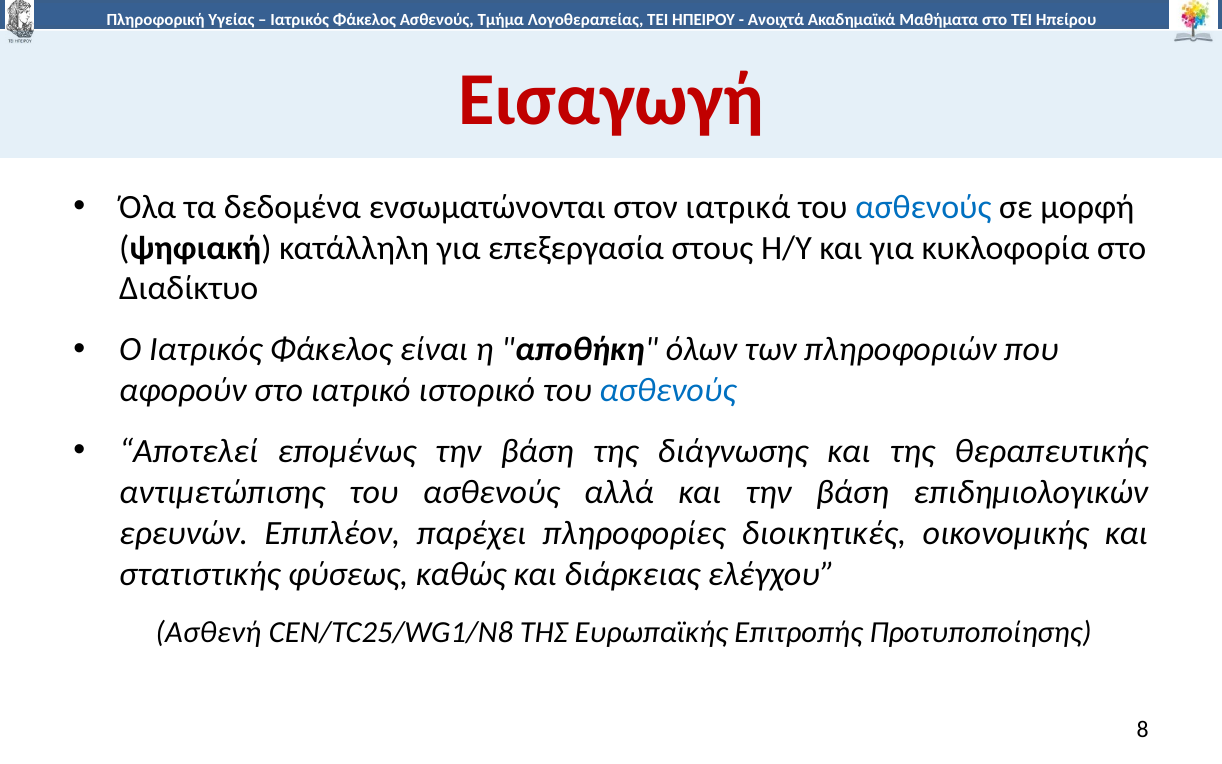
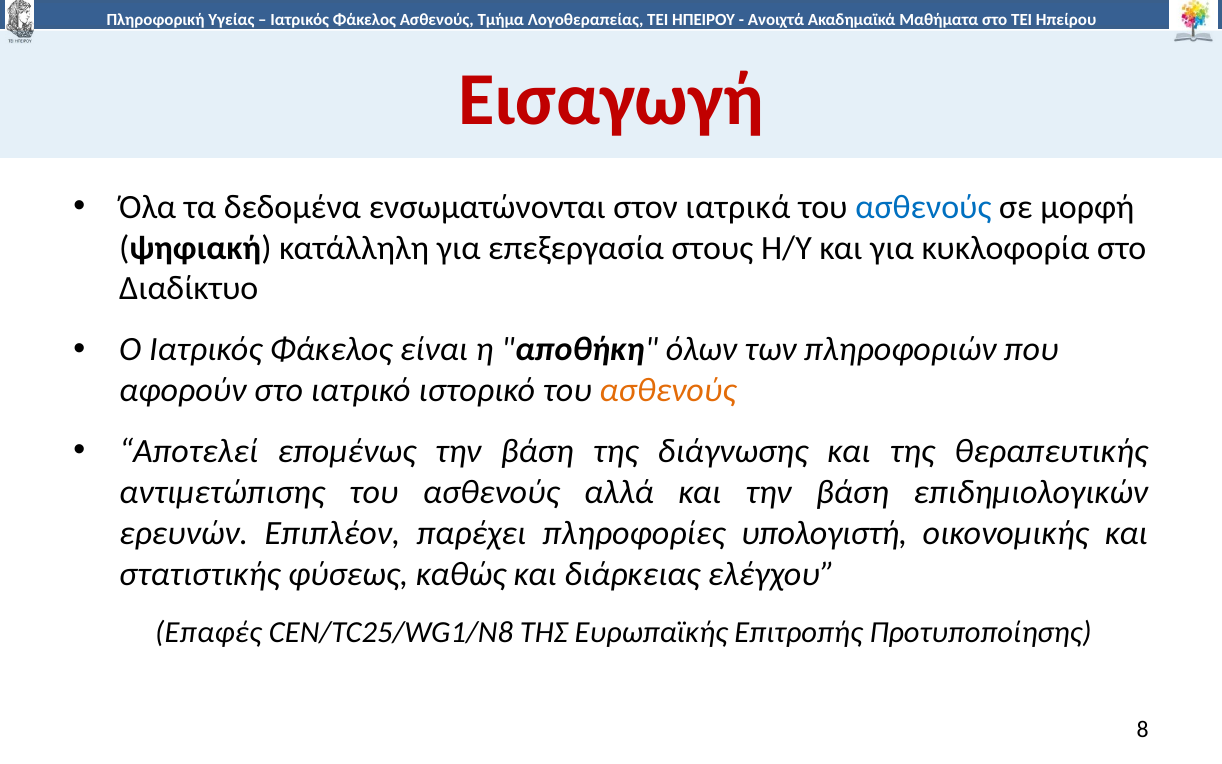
ασθενούς at (668, 390) colour: blue -> orange
διοικητικές: διοικητικές -> υπολογιστή
Ασθενή: Ασθενή -> Επαφές
